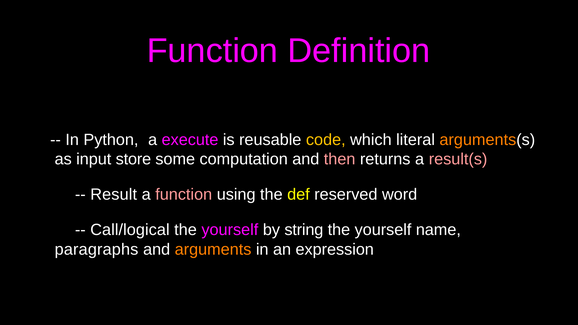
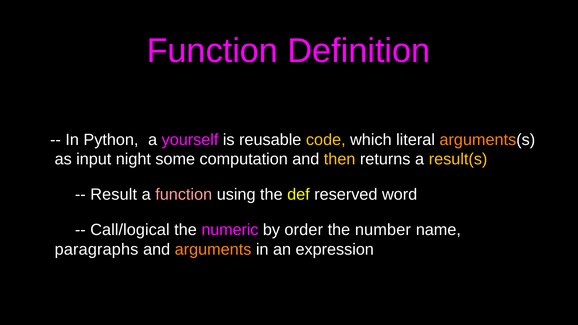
execute: execute -> yourself
store: store -> night
then colour: pink -> yellow
result(s colour: pink -> yellow
yourself at (230, 230): yourself -> numeric
string: string -> order
yourself at (383, 230): yourself -> number
